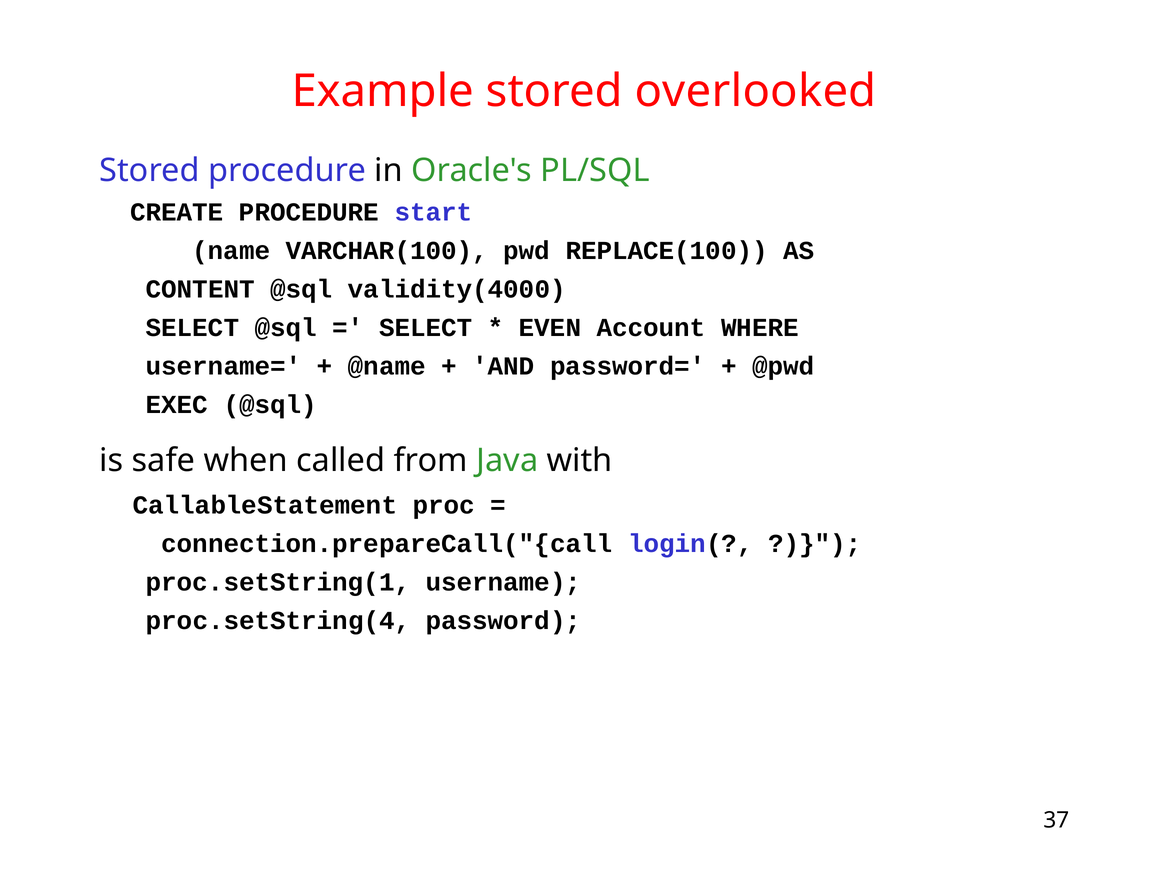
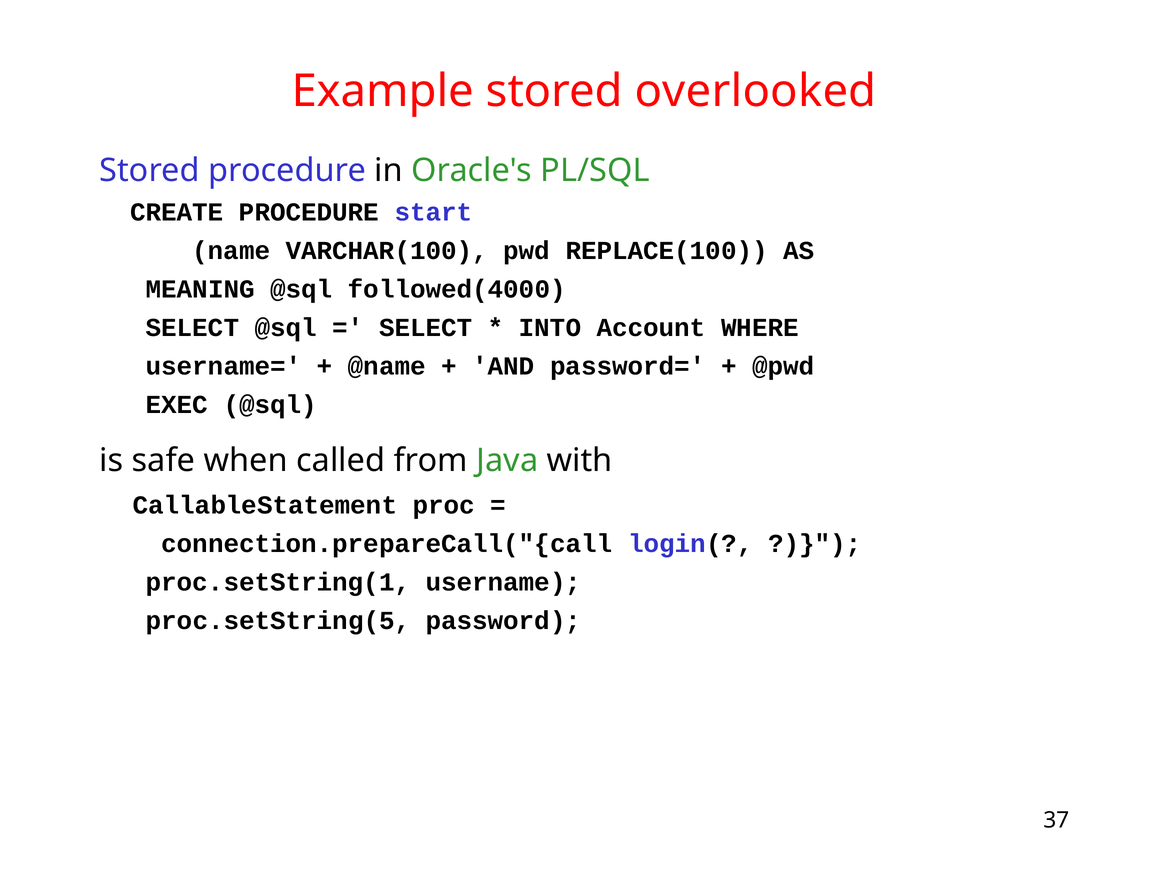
CONTENT: CONTENT -> MEANING
validity(4000: validity(4000 -> followed(4000
EVEN: EVEN -> INTO
proc.setString(4: proc.setString(4 -> proc.setString(5
